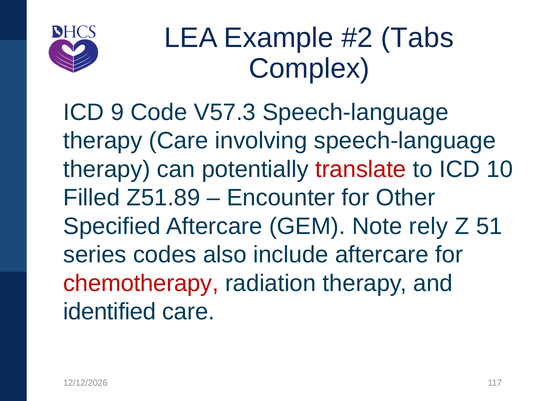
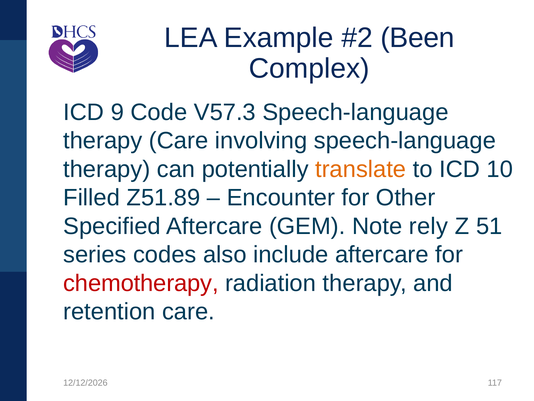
Tabs: Tabs -> Been
translate colour: red -> orange
identified: identified -> retention
